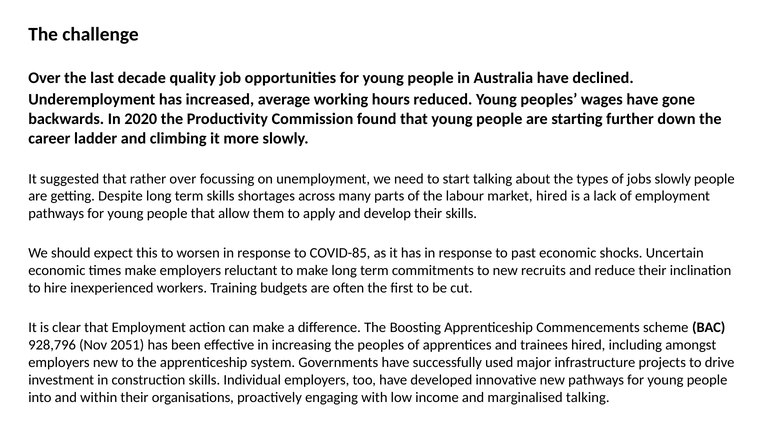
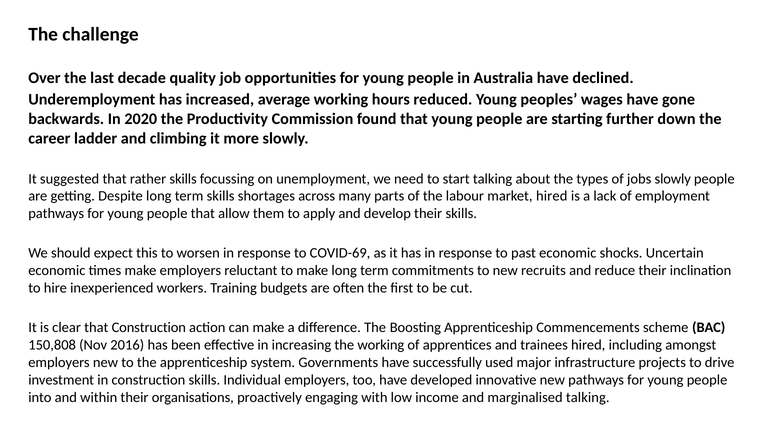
rather over: over -> skills
COVID-85: COVID-85 -> COVID-69
that Employment: Employment -> Construction
928,796: 928,796 -> 150,808
2051: 2051 -> 2016
the peoples: peoples -> working
